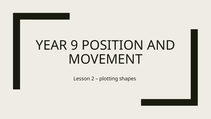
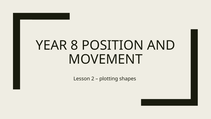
9: 9 -> 8
